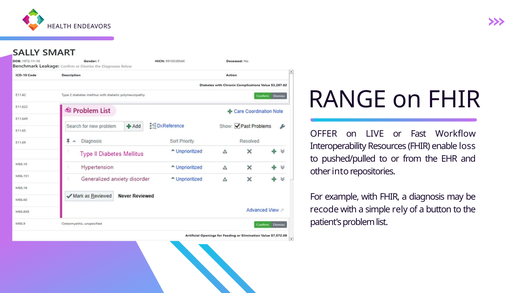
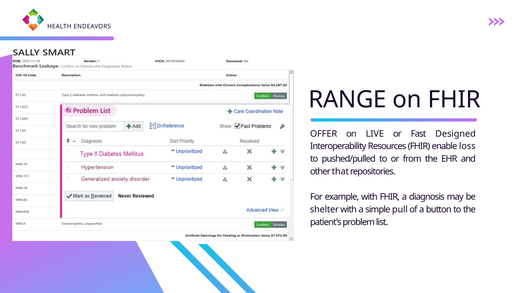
Workflow: Workflow -> Designed
into: into -> that
recode: recode -> shelter
rely: rely -> pull
